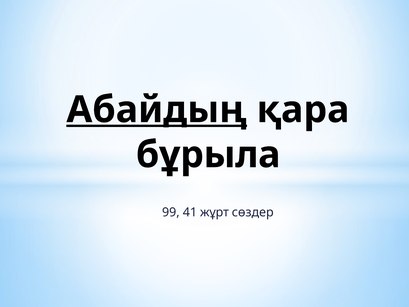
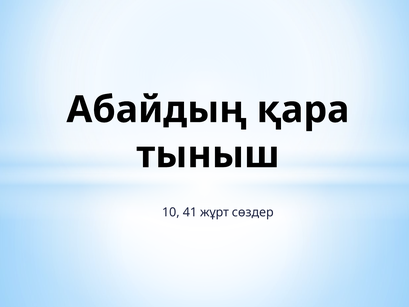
Абайдың underline: present -> none
бұрыла: бұрыла -> тыныш
99: 99 -> 10
